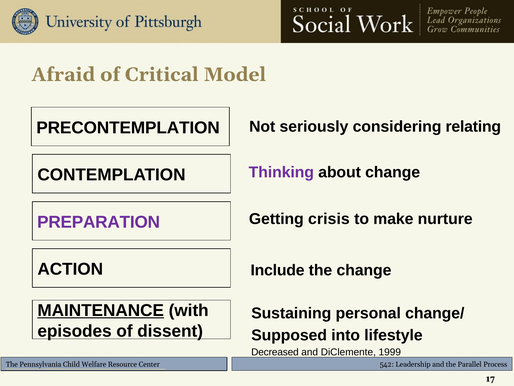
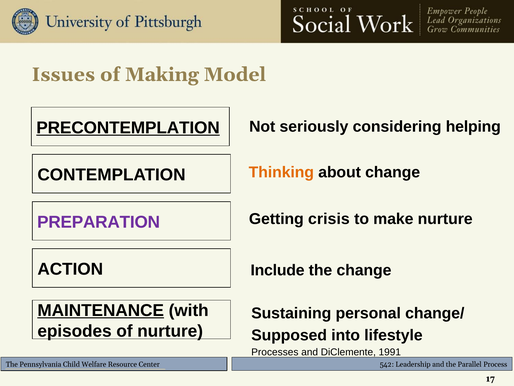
Afraid: Afraid -> Issues
Critical: Critical -> Making
PRECONTEMPLATION underline: none -> present
relating: relating -> helping
Thinking colour: purple -> orange
of dissent: dissent -> nurture
Decreased: Decreased -> Processes
1999: 1999 -> 1991
